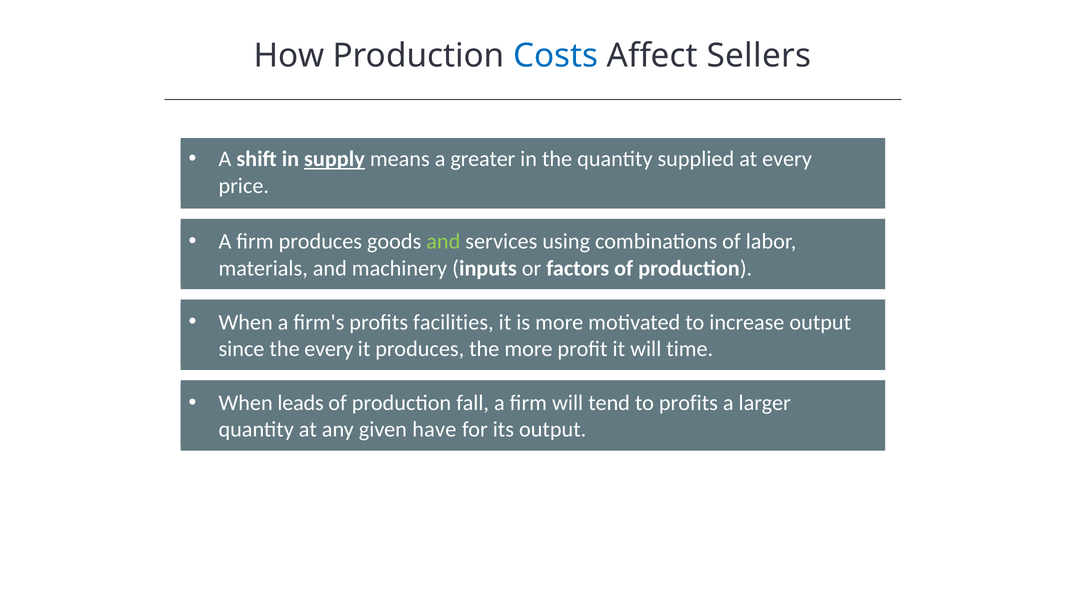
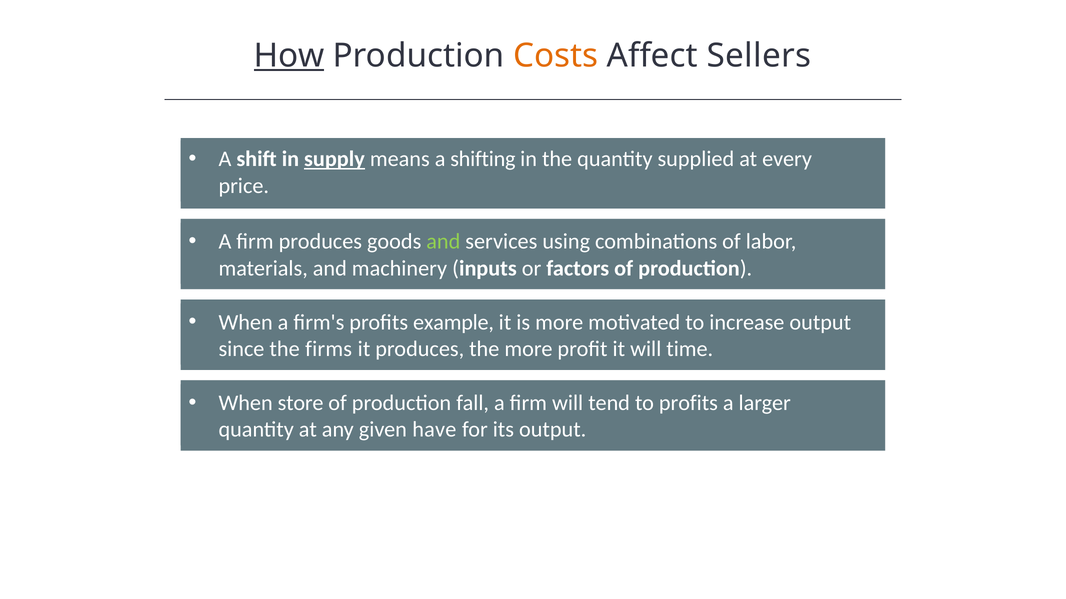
How underline: none -> present
Costs colour: blue -> orange
greater: greater -> shifting
facilities: facilities -> example
the every: every -> firms
leads: leads -> store
